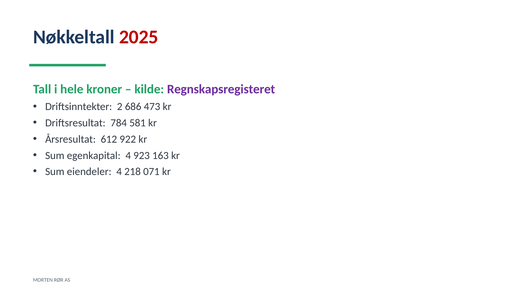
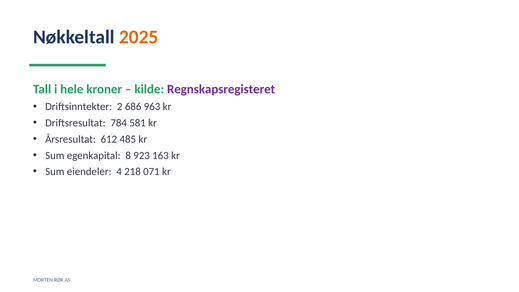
2025 colour: red -> orange
473: 473 -> 963
922: 922 -> 485
egenkapital 4: 4 -> 8
